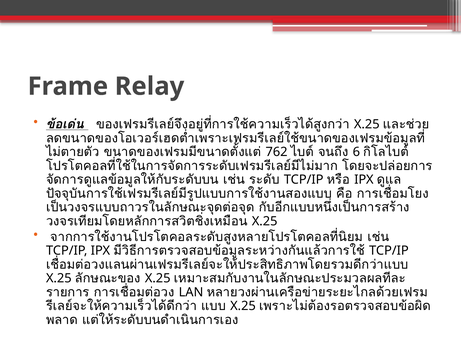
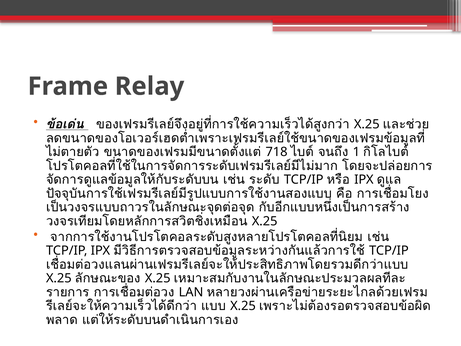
762: 762 -> 718
6: 6 -> 1
